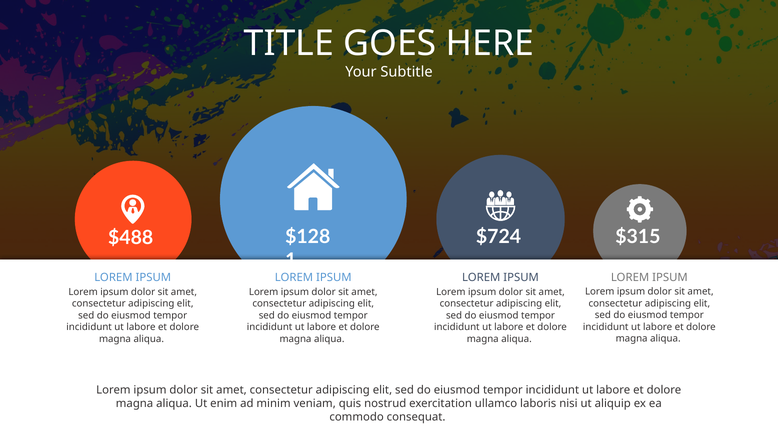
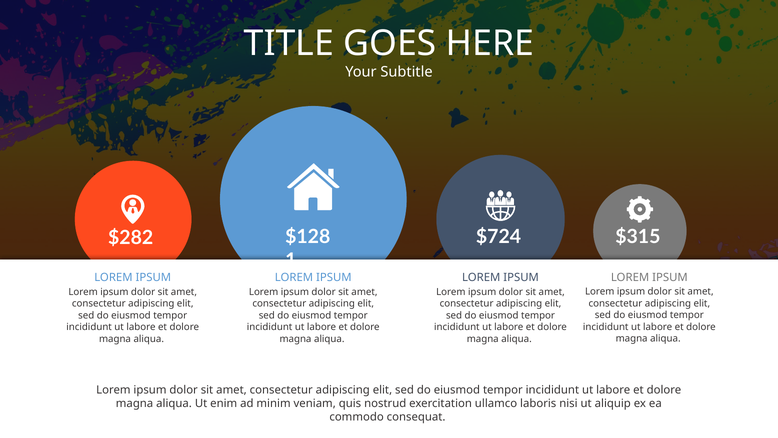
$488: $488 -> $282
